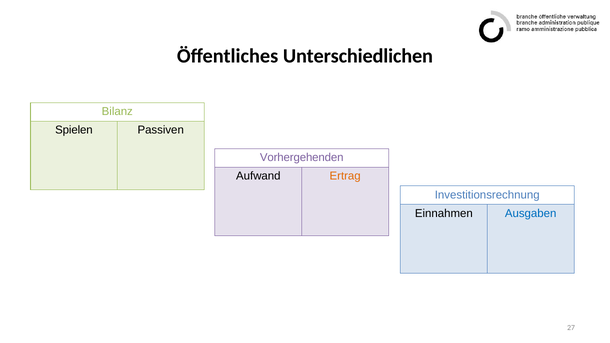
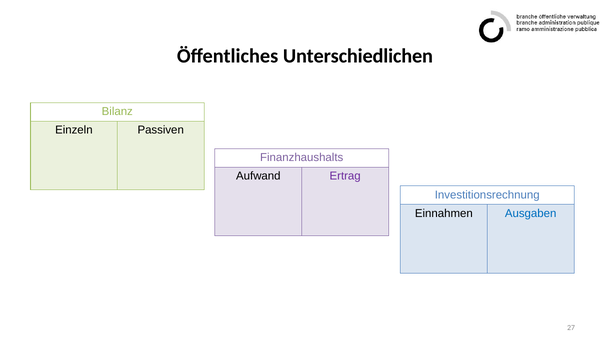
Spielen: Spielen -> Einzeln
Vorhergehenden: Vorhergehenden -> Finanzhaushalts
Ertrag colour: orange -> purple
